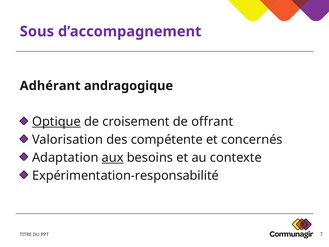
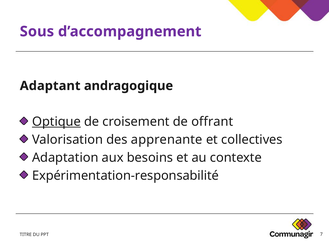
Adhérant: Adhérant -> Adaptant
compétente: compétente -> apprenante
concernés: concernés -> collectives
aux underline: present -> none
